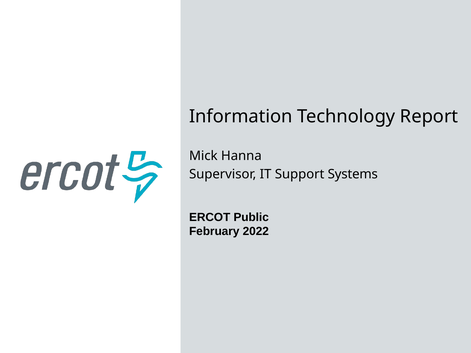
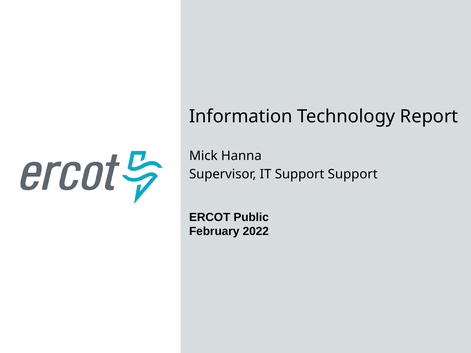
Support Systems: Systems -> Support
